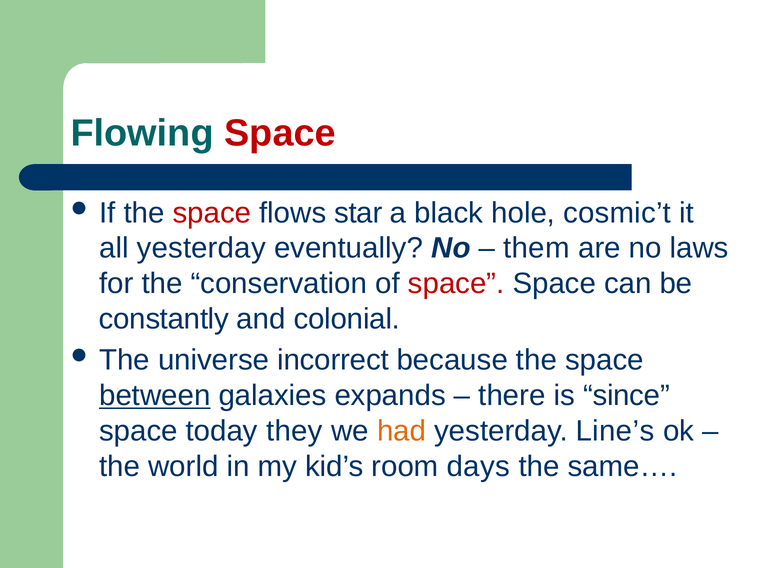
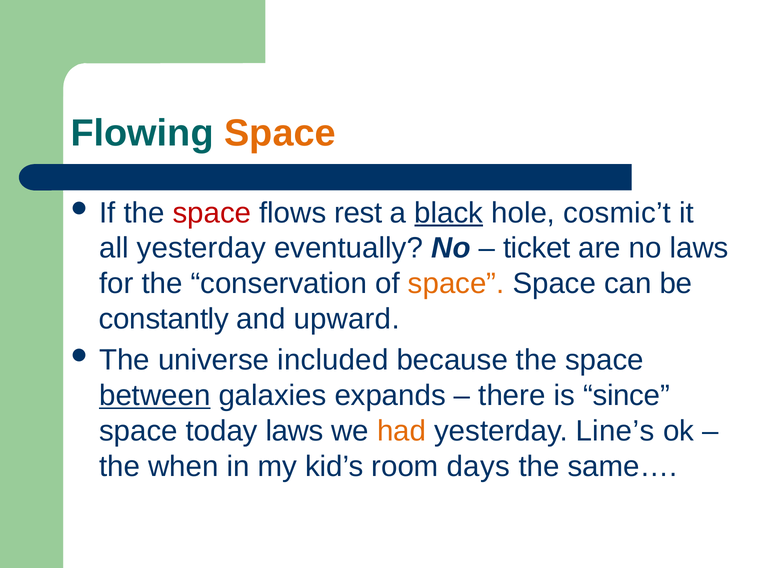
Space at (280, 133) colour: red -> orange
star: star -> rest
black underline: none -> present
them: them -> ticket
space at (456, 284) colour: red -> orange
colonial: colonial -> upward
incorrect: incorrect -> included
today they: they -> laws
world: world -> when
